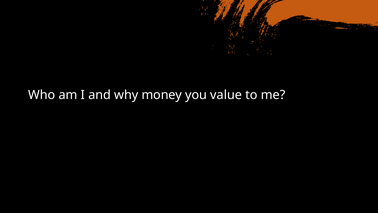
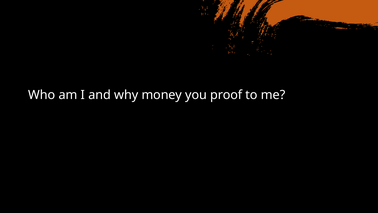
value: value -> proof
